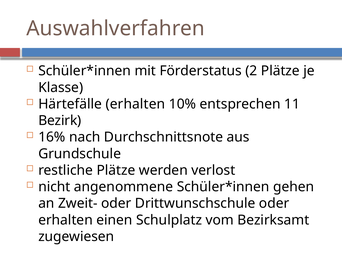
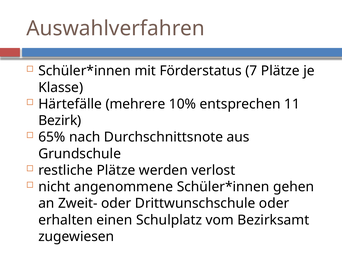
2: 2 -> 7
Härtefälle erhalten: erhalten -> mehrere
16%: 16% -> 65%
